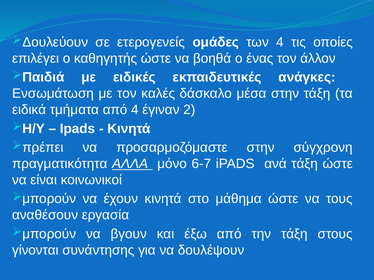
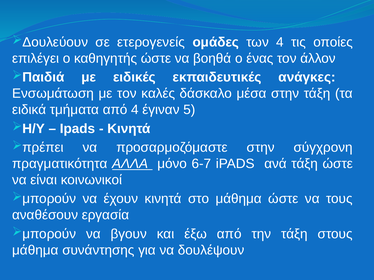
2: 2 -> 5
γίνονται at (35, 251): γίνονται -> μάθημα
